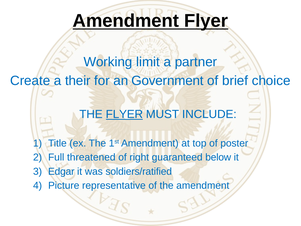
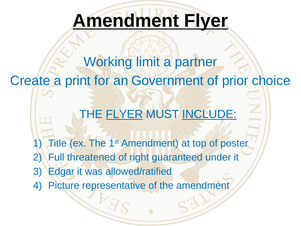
their: their -> print
brief: brief -> prior
INCLUDE underline: none -> present
below: below -> under
soldiers/ratified: soldiers/ratified -> allowed/ratified
